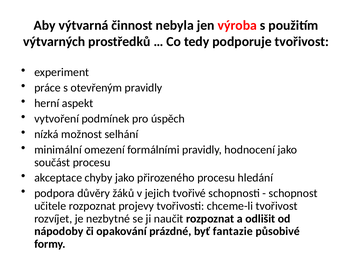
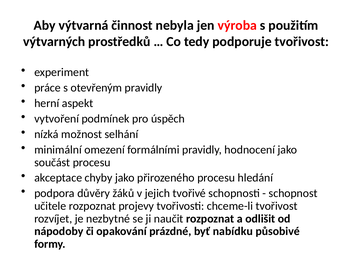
fantazie: fantazie -> nabídku
